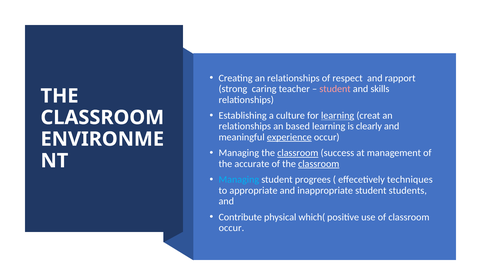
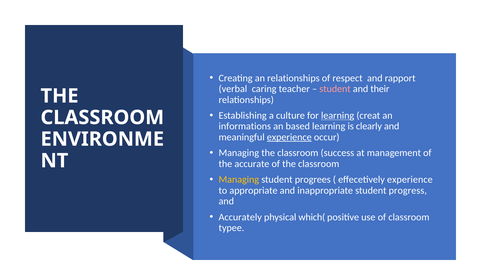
strong: strong -> verbal
skills: skills -> their
relationships at (245, 127): relationships -> informations
classroom at (298, 153) underline: present -> none
classroom at (319, 164) underline: present -> none
Managing at (239, 180) colour: light blue -> yellow
effecetively techniques: techniques -> experience
students: students -> progress
Contribute: Contribute -> Accurately
occur at (231, 228): occur -> typee
